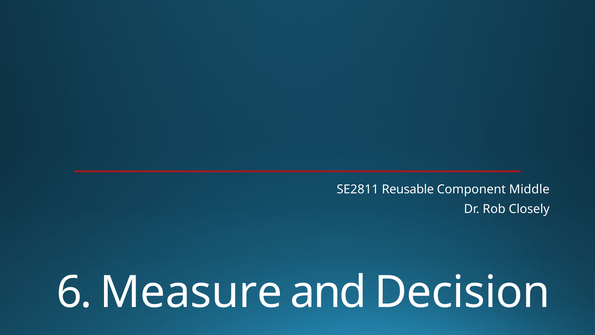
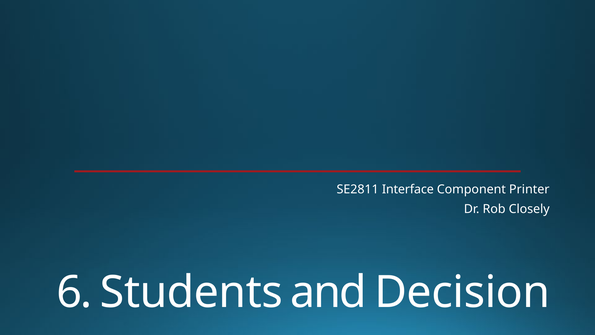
Reusable: Reusable -> Interface
Middle: Middle -> Printer
Measure: Measure -> Students
